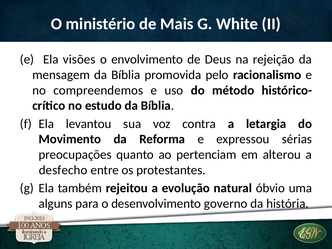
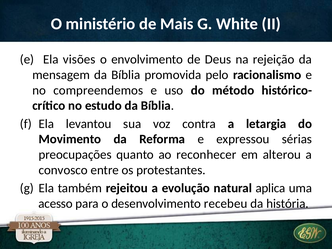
pertenciam: pertenciam -> reconhecer
desfecho: desfecho -> convosco
óbvio: óbvio -> aplica
alguns: alguns -> acesso
governo: governo -> recebeu
